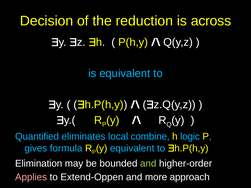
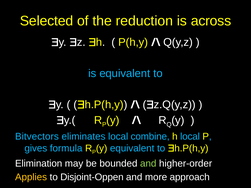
Decision: Decision -> Selected
Quantified: Quantified -> Bitvectors
h logic: logic -> local
Applies colour: pink -> yellow
Extend-Oppen: Extend-Oppen -> Disjoint-Oppen
